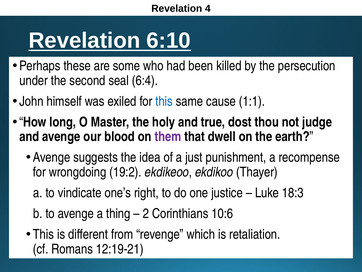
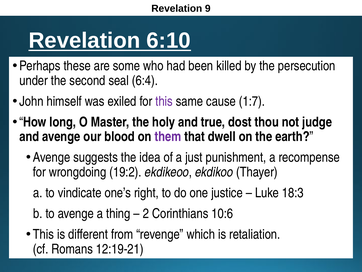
4: 4 -> 9
this at (164, 101) colour: blue -> purple
1:1: 1:1 -> 1:7
